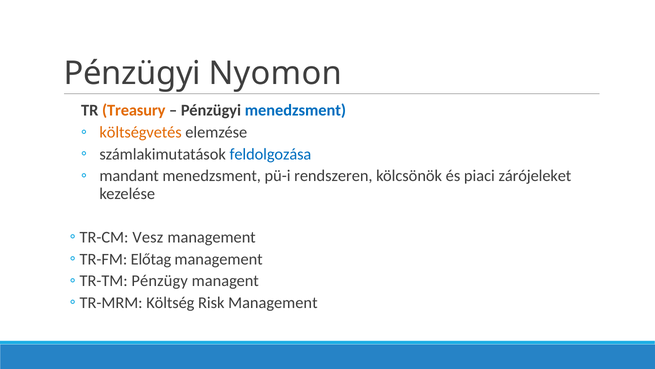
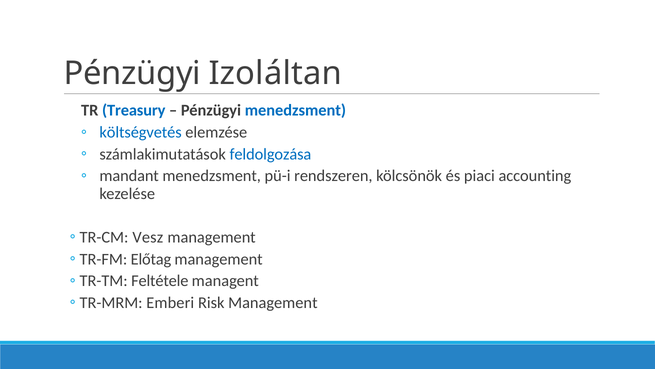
Nyomon: Nyomon -> Izoláltan
Treasury colour: orange -> blue
költségvetés colour: orange -> blue
zárójeleket: zárójeleket -> accounting
Pénzügy: Pénzügy -> Feltétele
Költség: Költség -> Emberi
